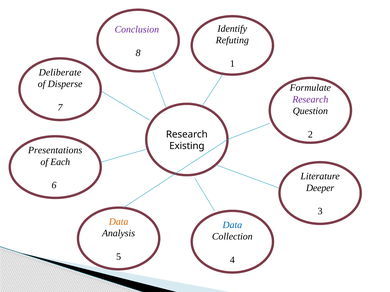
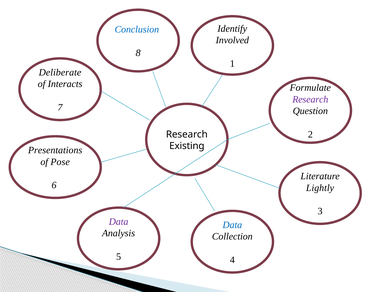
Conclusion colour: purple -> blue
Refuting: Refuting -> Involved
Disperse: Disperse -> Interacts
Each: Each -> Pose
Deeper: Deeper -> Lightly
Data at (119, 222) colour: orange -> purple
